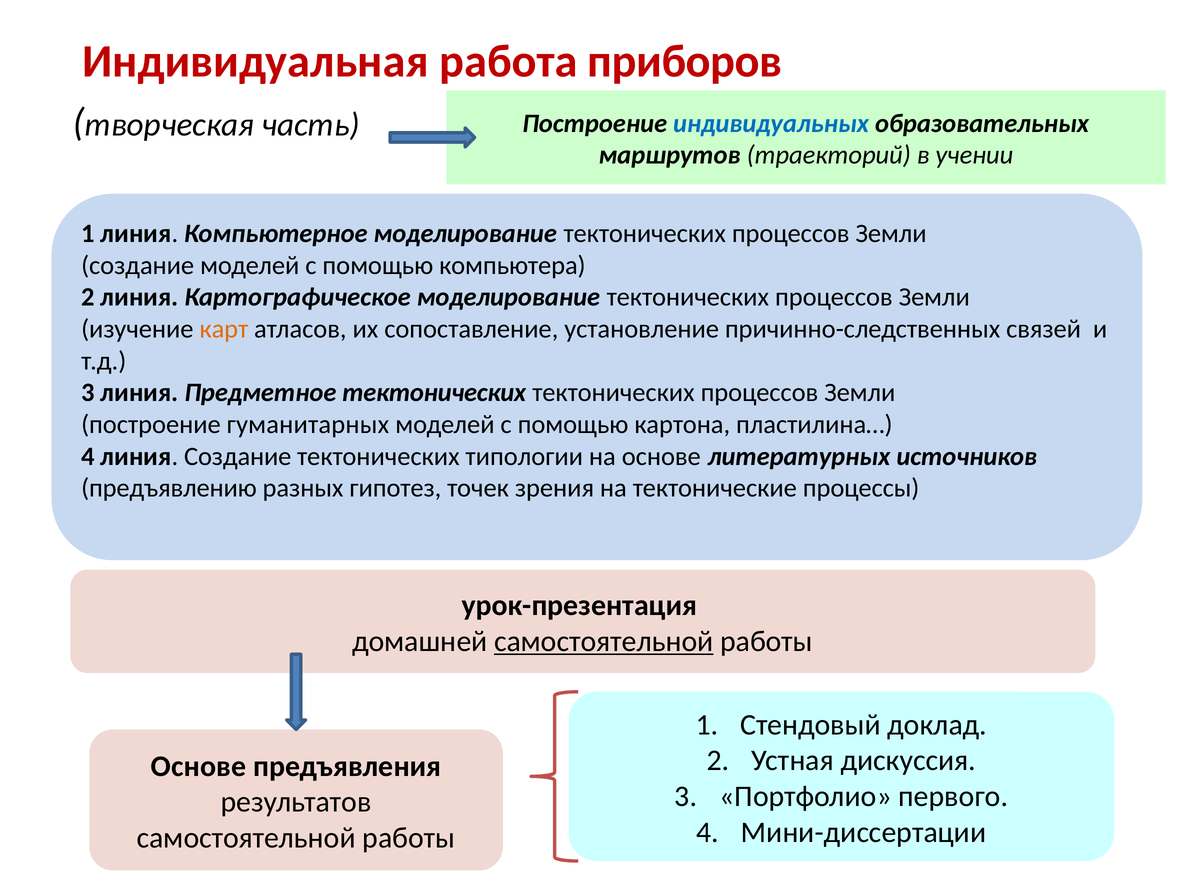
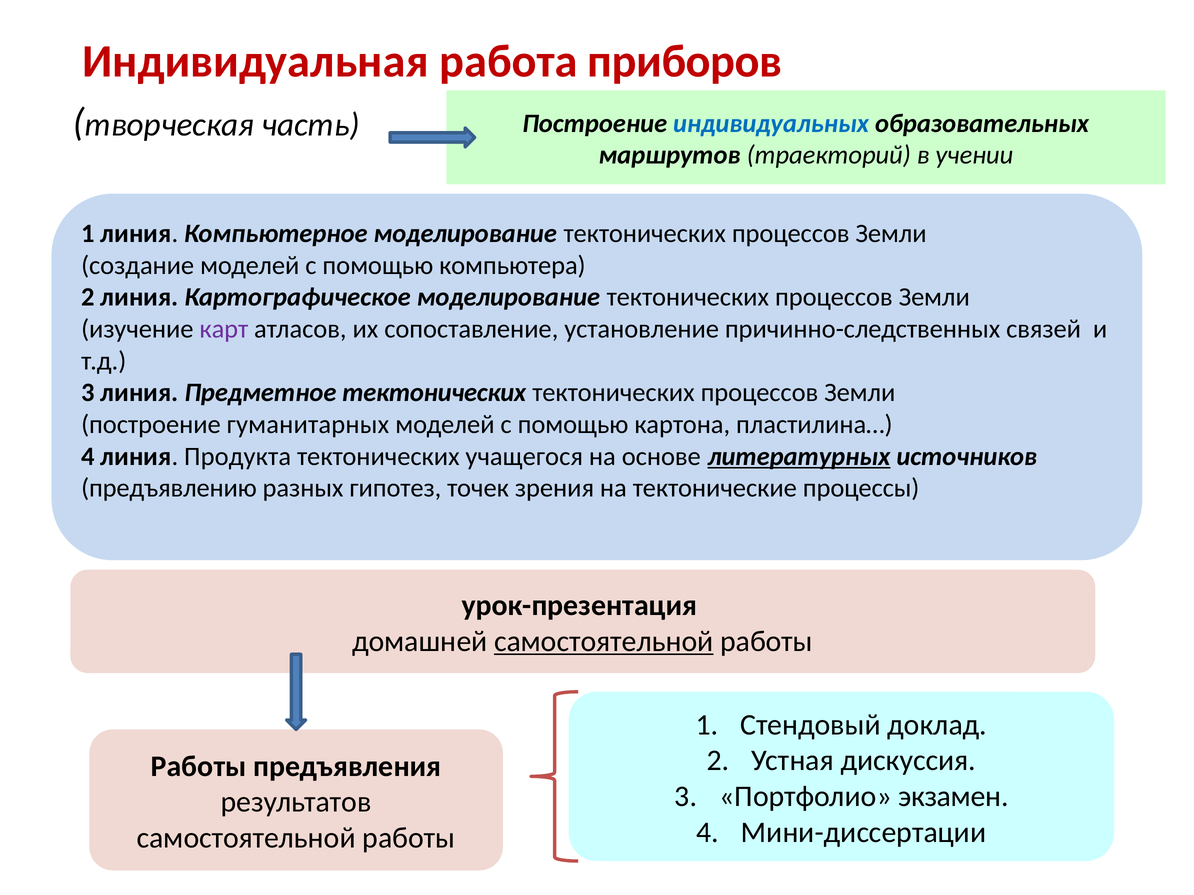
карт colour: orange -> purple
линия Создание: Создание -> Продукта
типологии: типологии -> учащегося
литературных underline: none -> present
Основе at (199, 767): Основе -> Работы
первого: первого -> экзамен
